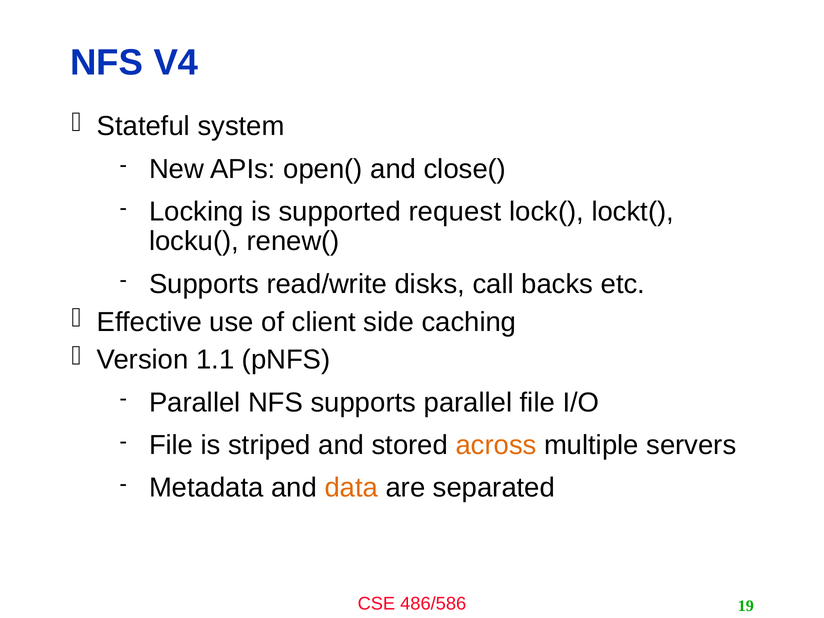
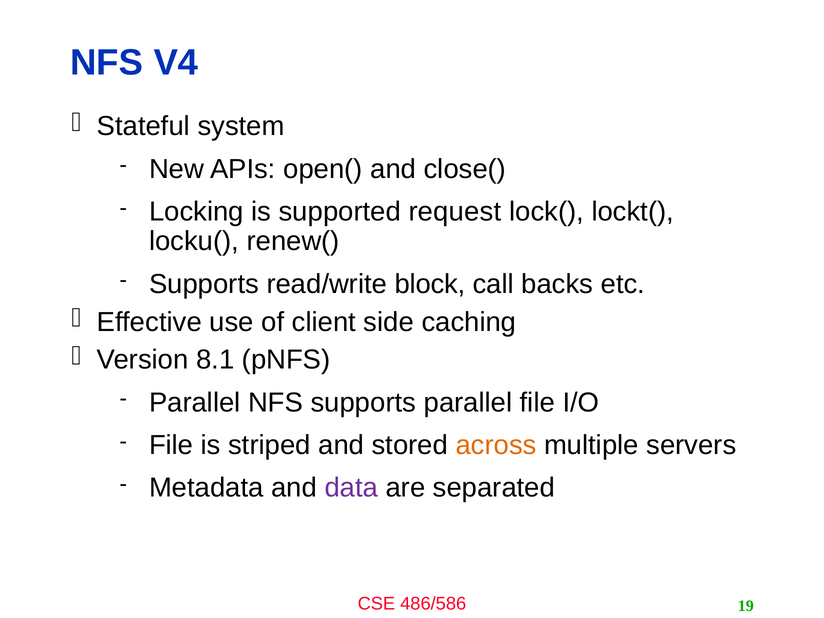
disks: disks -> block
1.1: 1.1 -> 8.1
data colour: orange -> purple
